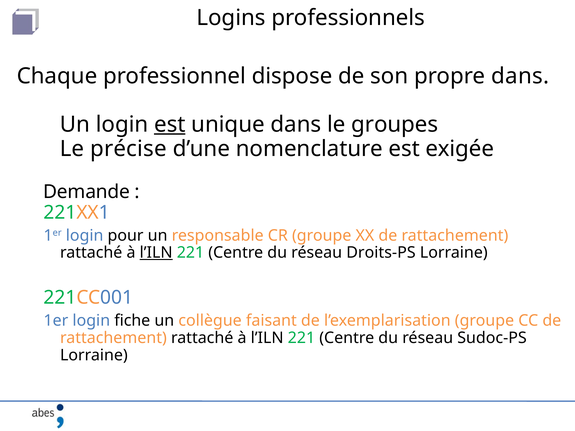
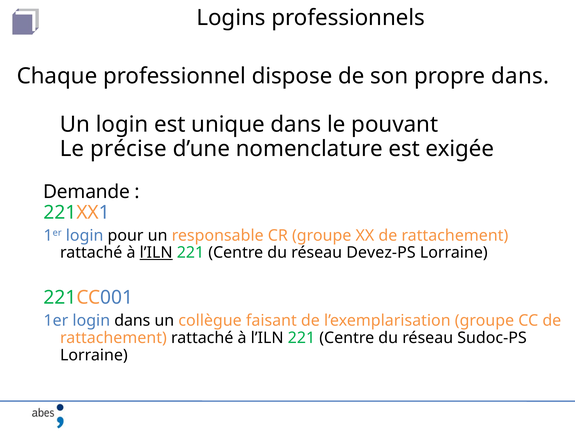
est at (170, 125) underline: present -> none
groupes: groupes -> pouvant
Droits-PS: Droits-PS -> Devez-PS
login fiche: fiche -> dans
